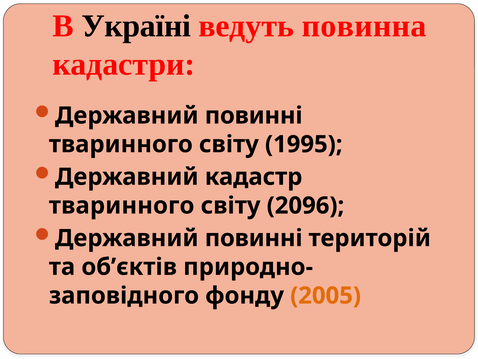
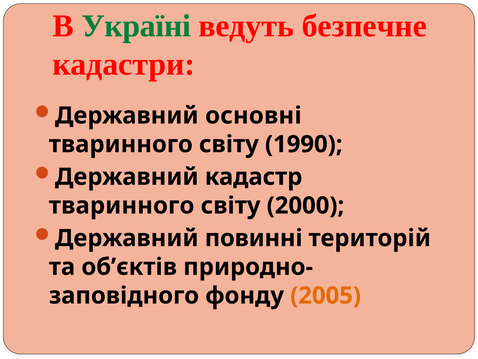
Україні colour: black -> green
повинна: повинна -> безпечне
повинні at (254, 115): повинні -> основні
1995: 1995 -> 1990
2096: 2096 -> 2000
